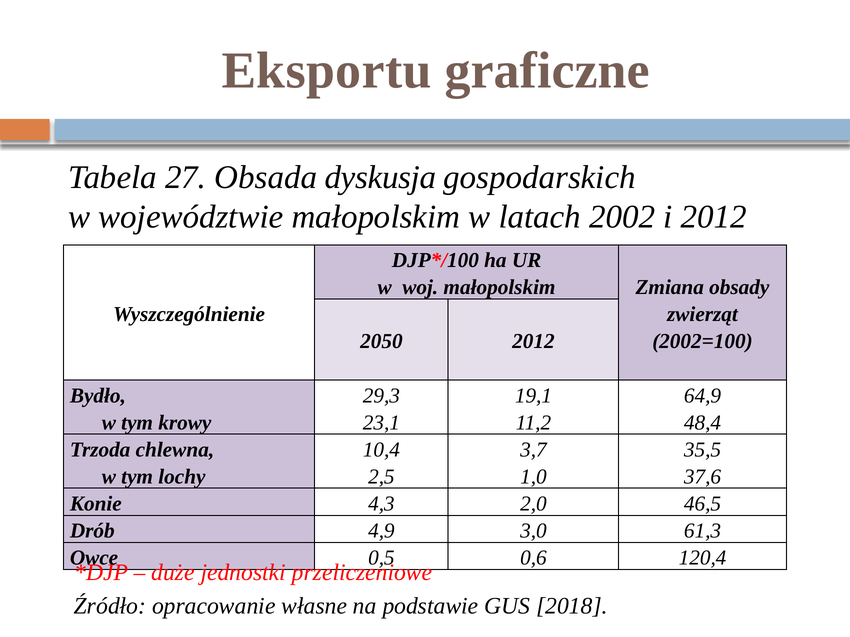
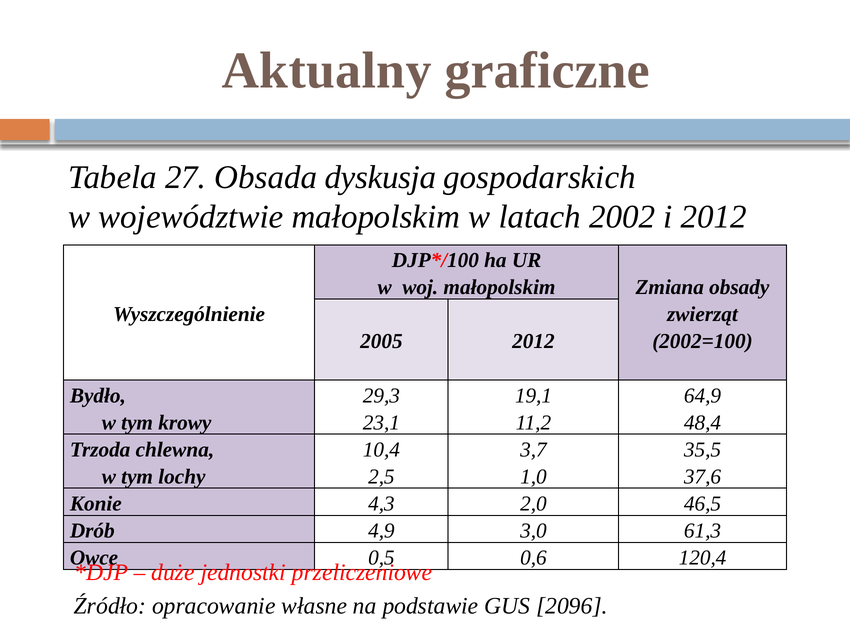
Eksportu: Eksportu -> Aktualny
2050: 2050 -> 2005
2018: 2018 -> 2096
